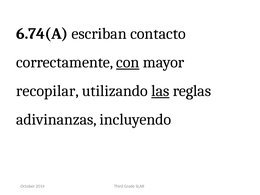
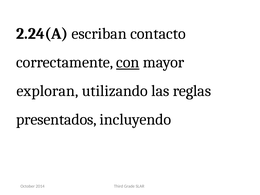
6.74(A: 6.74(A -> 2.24(A
recopilar: recopilar -> exploran
las underline: present -> none
adivinanzas: adivinanzas -> presentados
